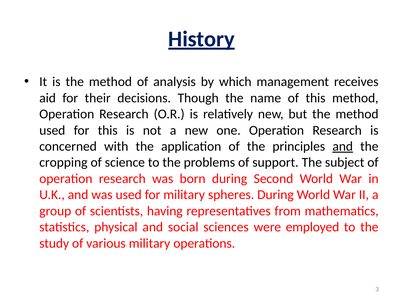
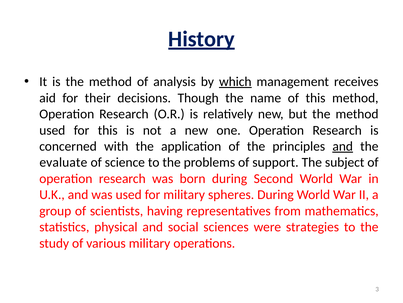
which underline: none -> present
cropping: cropping -> evaluate
employed: employed -> strategies
